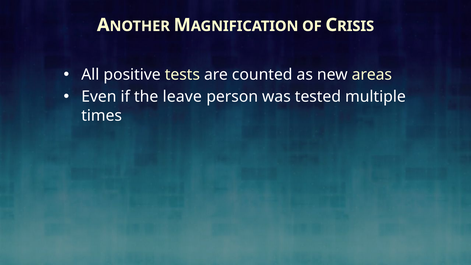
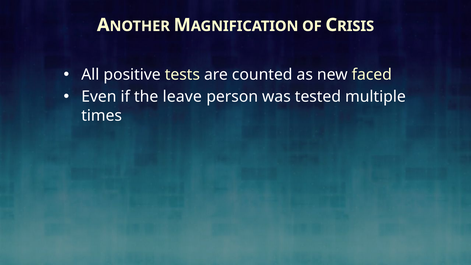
areas: areas -> faced
